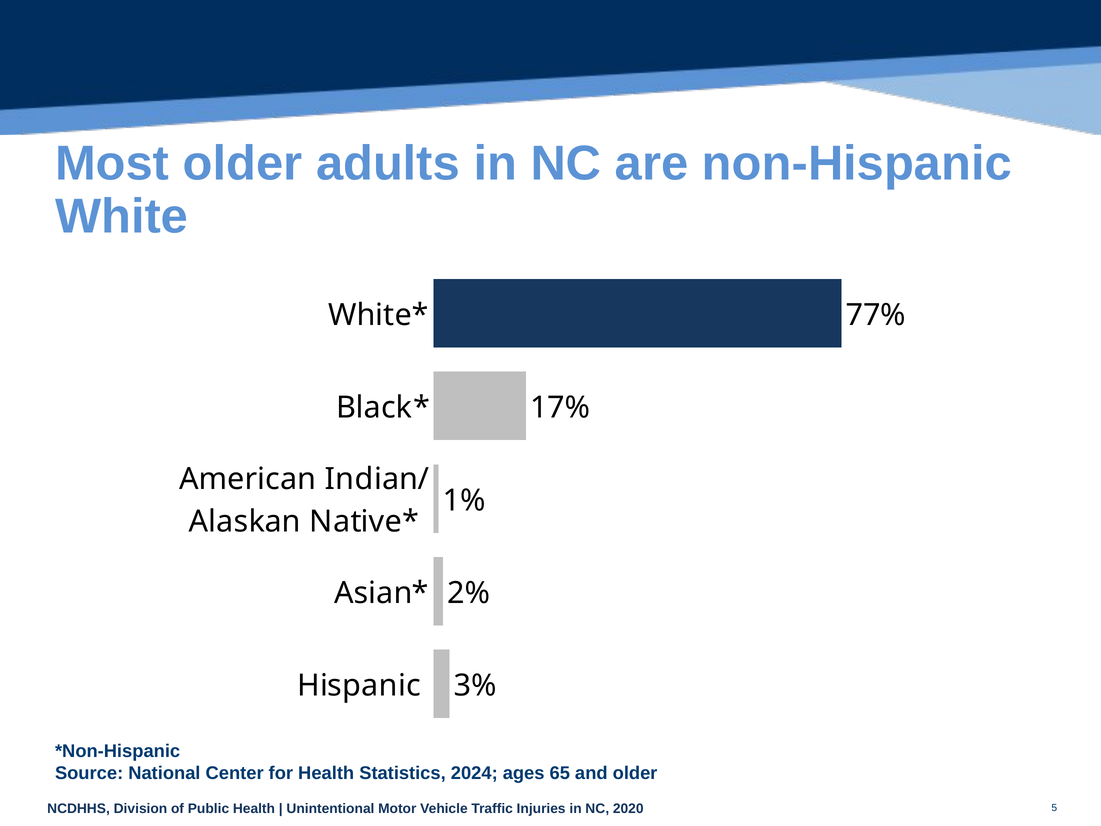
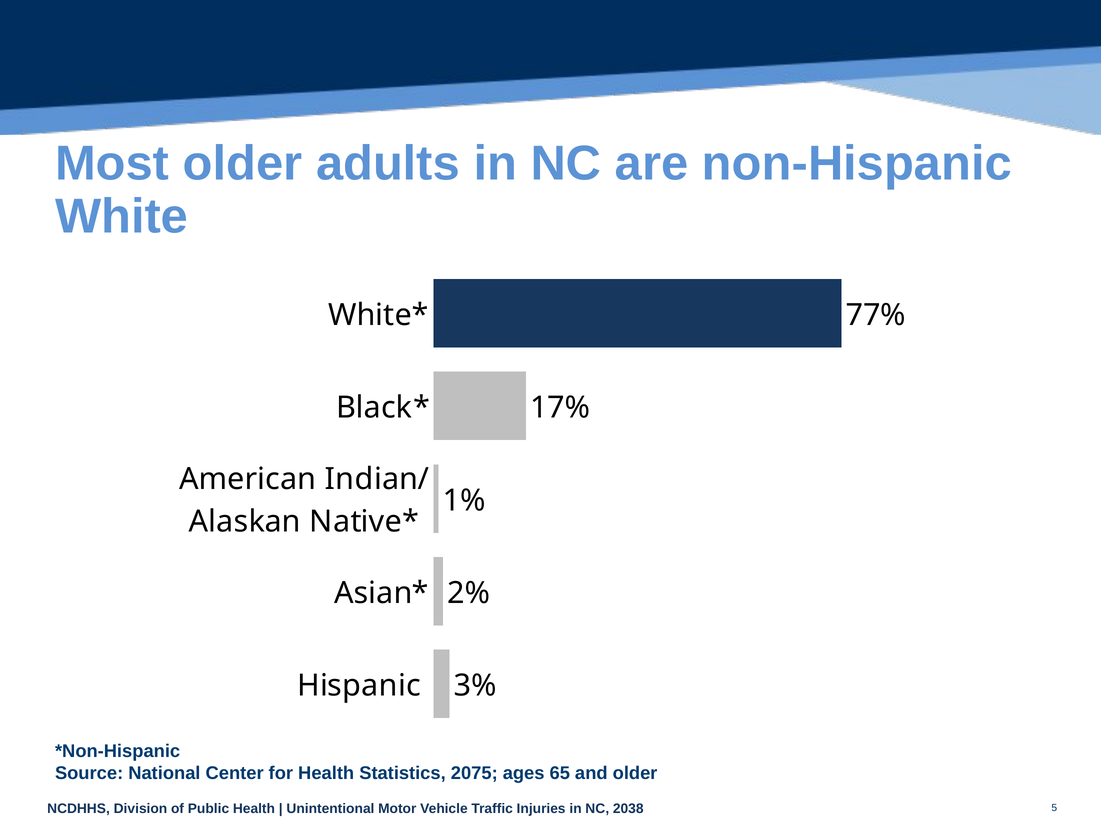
2024: 2024 -> 2075
2020: 2020 -> 2038
